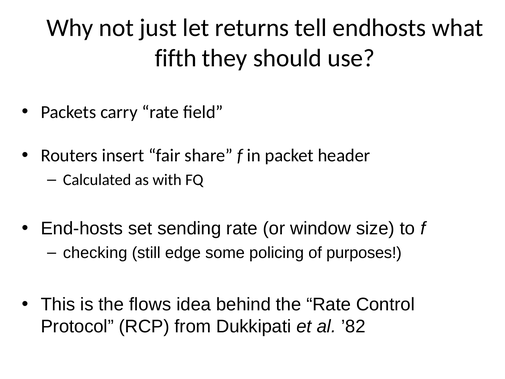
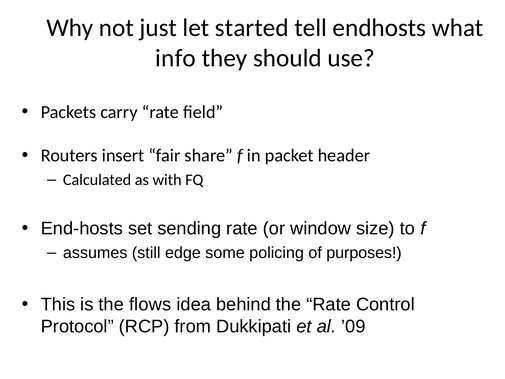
returns: returns -> started
fifth: fifth -> info
checking: checking -> assumes
’82: ’82 -> ’09
